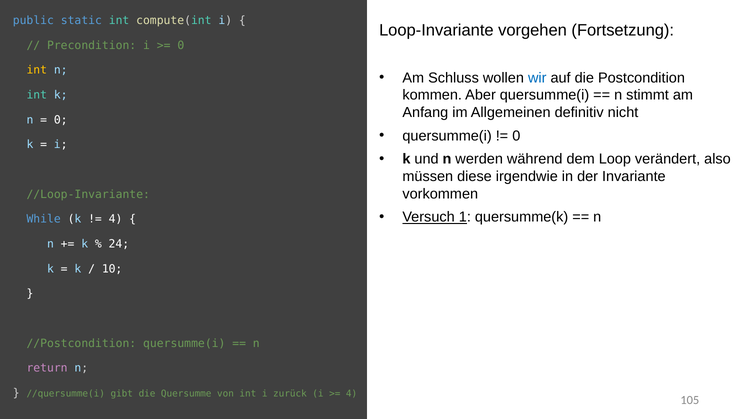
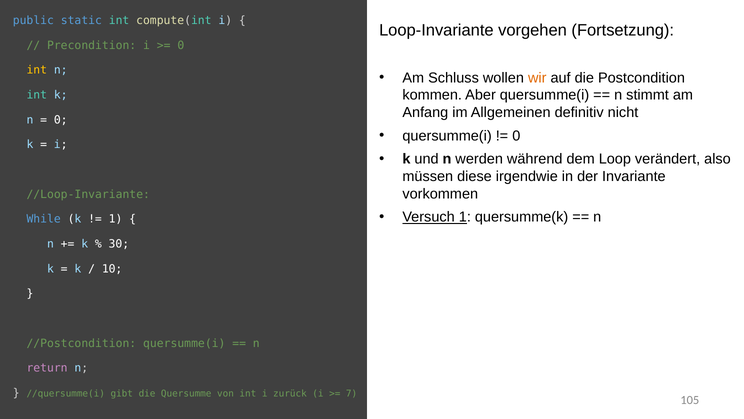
wir colour: blue -> orange
4 at (116, 219): 4 -> 1
24: 24 -> 30
4 at (352, 393): 4 -> 7
